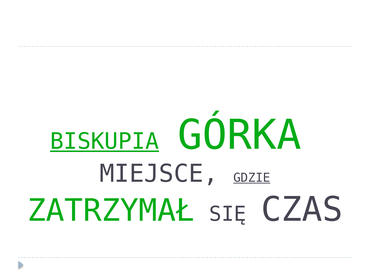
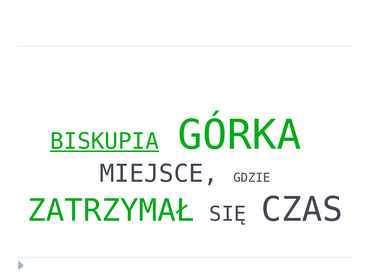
GDZIE underline: present -> none
